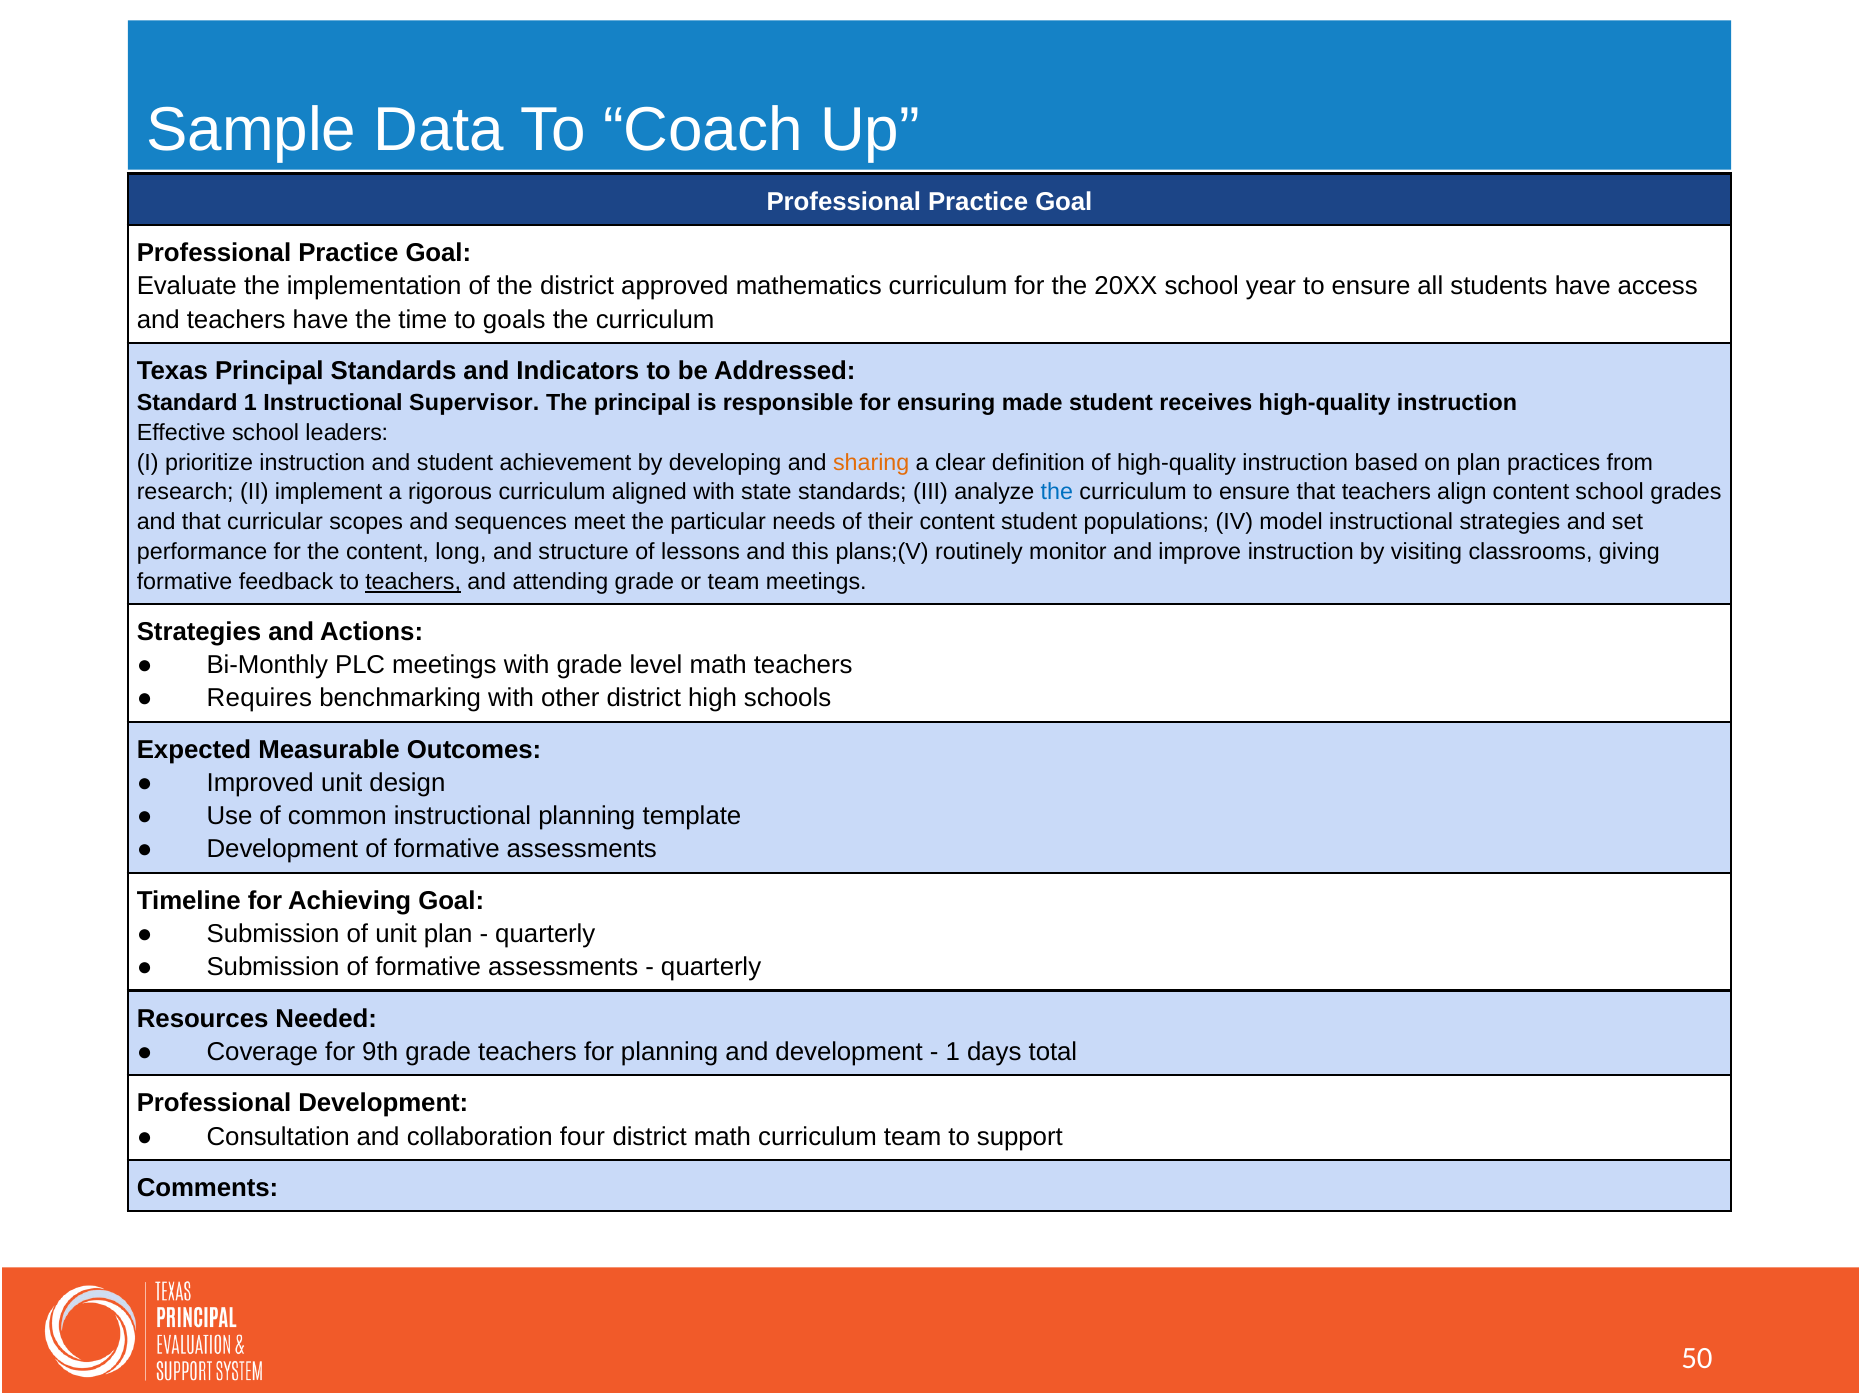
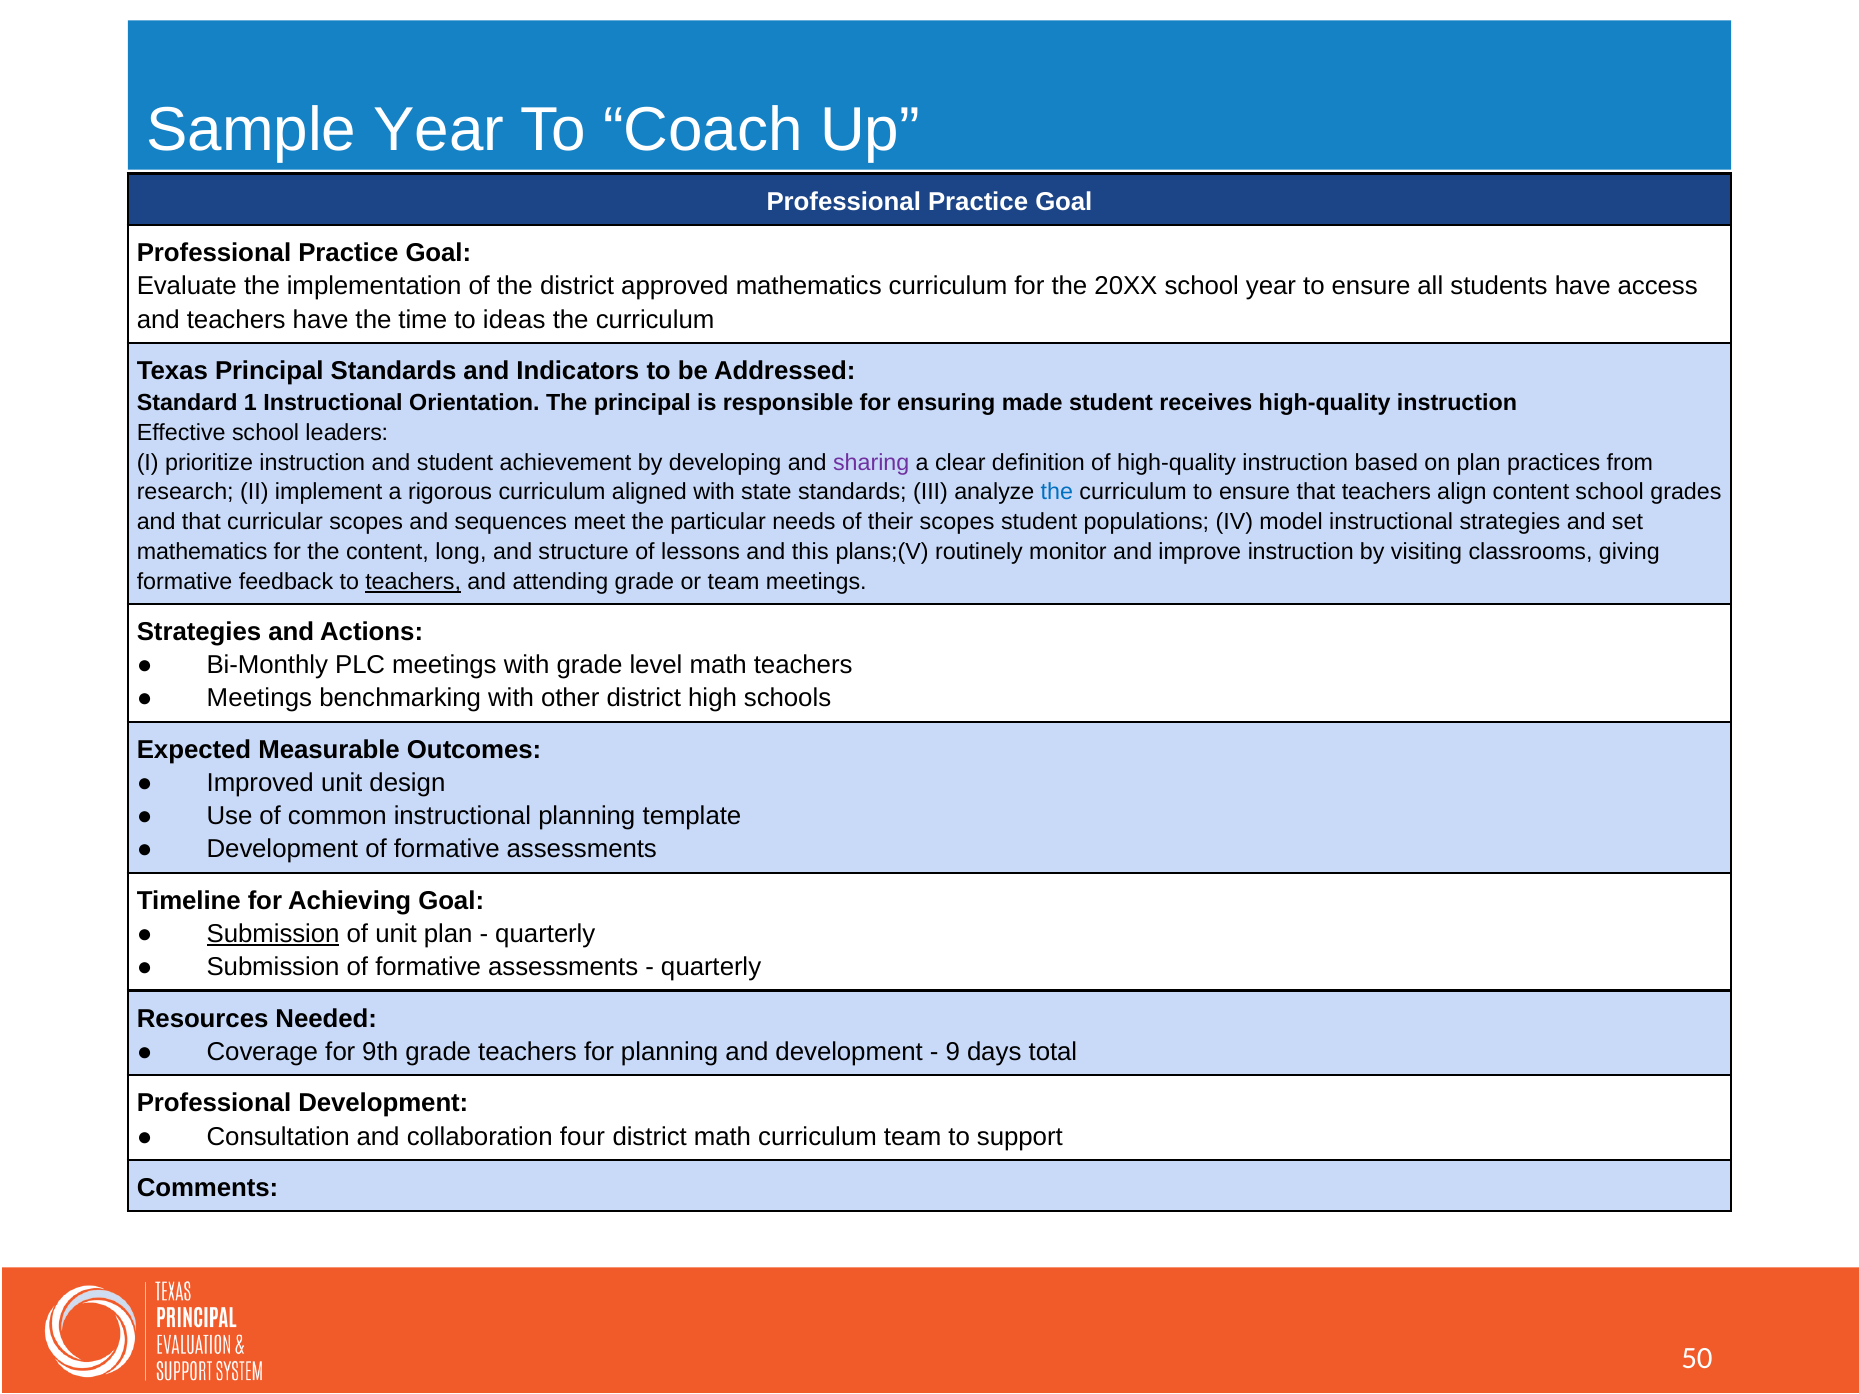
Sample Data: Data -> Year
goals: goals -> ideas
Supervisor: Supervisor -> Orientation
sharing colour: orange -> purple
their content: content -> scopes
performance at (202, 552): performance -> mathematics
Requires at (259, 699): Requires -> Meetings
Submission at (273, 934) underline: none -> present
1 at (953, 1052): 1 -> 9
